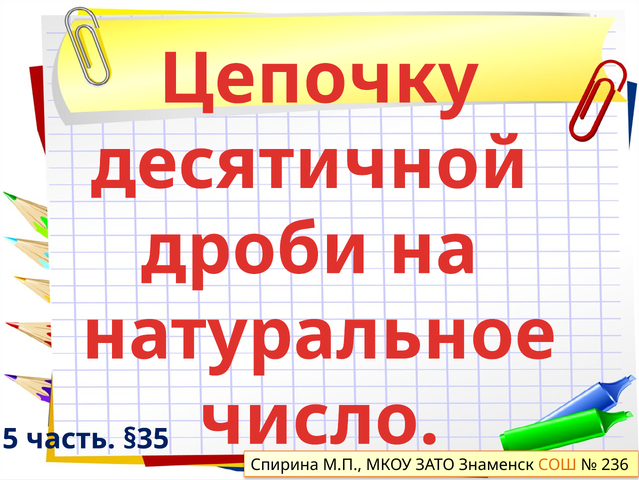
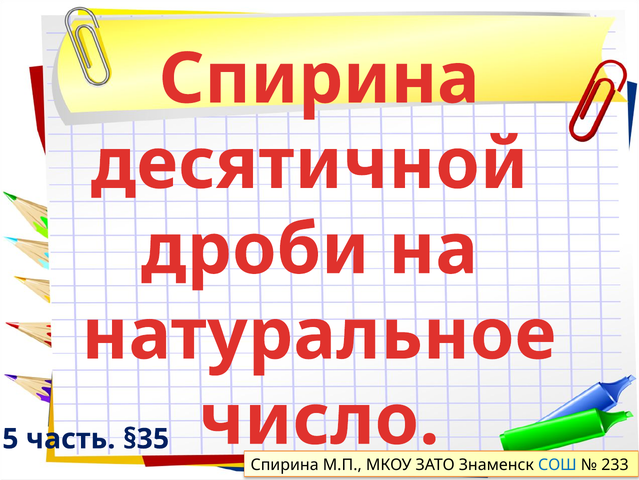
Цепочку at (319, 79): Цепочку -> Спирина
СОШ colour: orange -> blue
236: 236 -> 233
